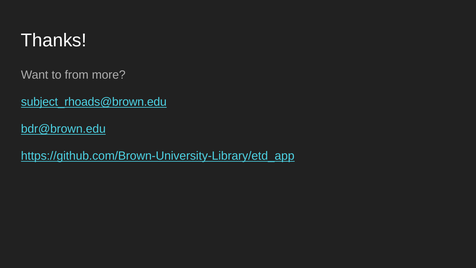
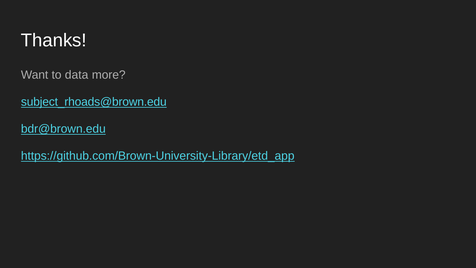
from: from -> data
